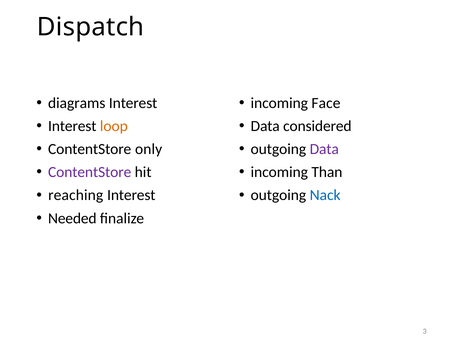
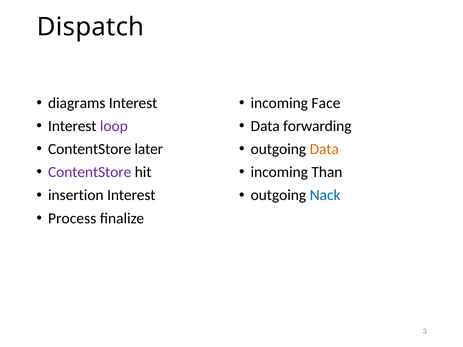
loop colour: orange -> purple
considered: considered -> forwarding
only: only -> later
Data at (324, 149) colour: purple -> orange
reaching: reaching -> insertion
Needed: Needed -> Process
